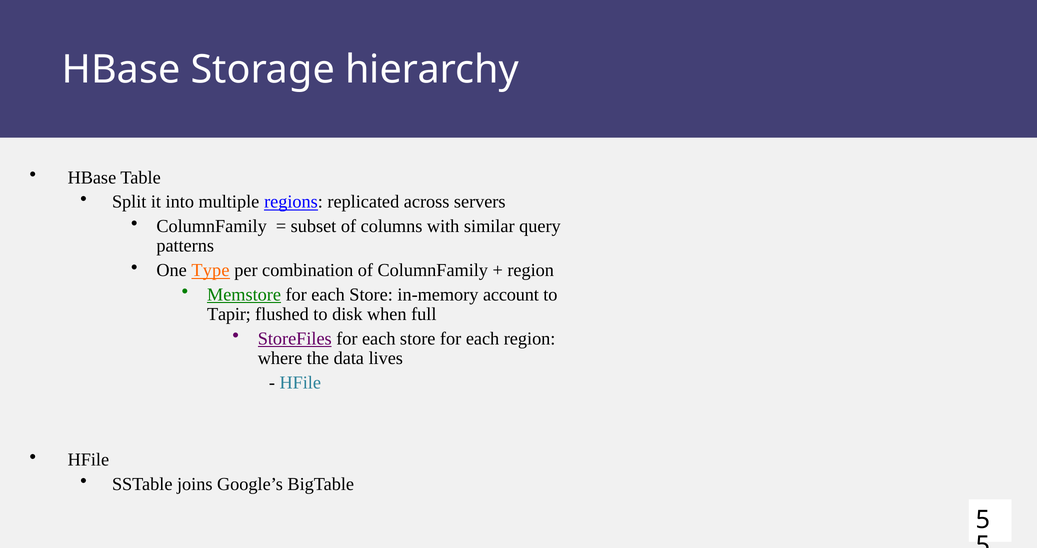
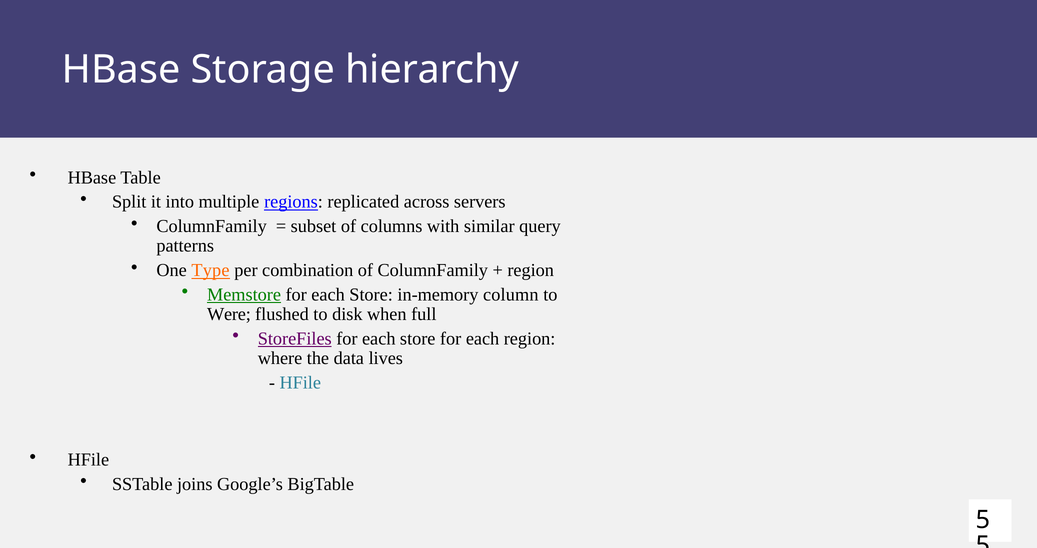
account: account -> column
Tapir: Tapir -> Were
